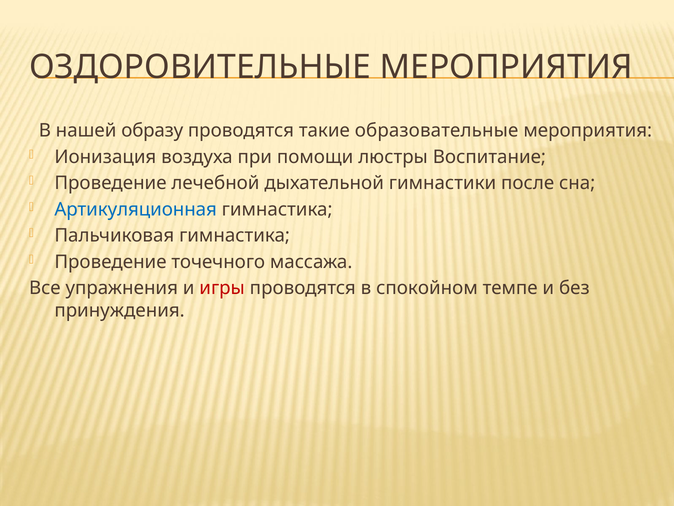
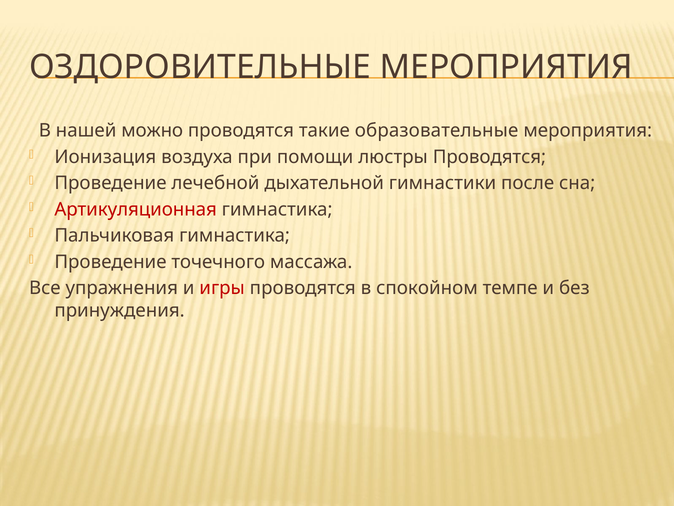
образу: образу -> можно
люстры Воспитание: Воспитание -> Проводятся
Артикуляционная colour: blue -> red
